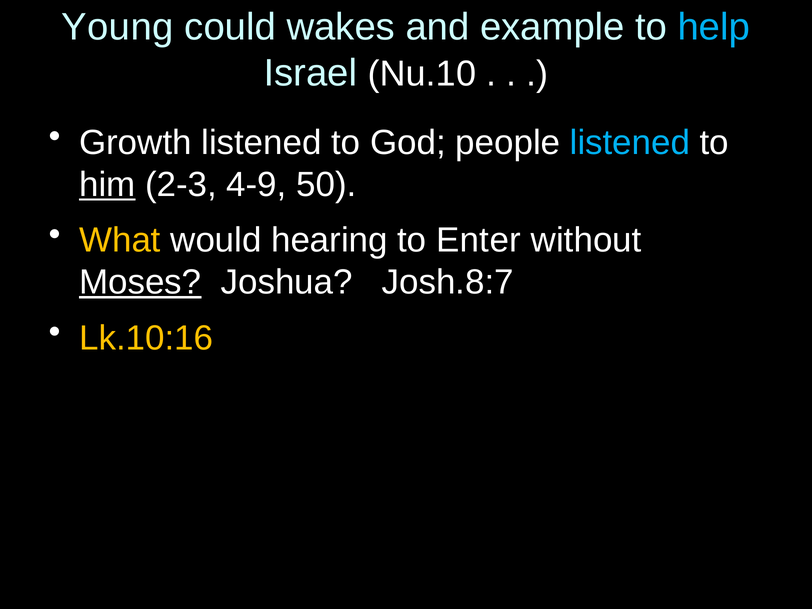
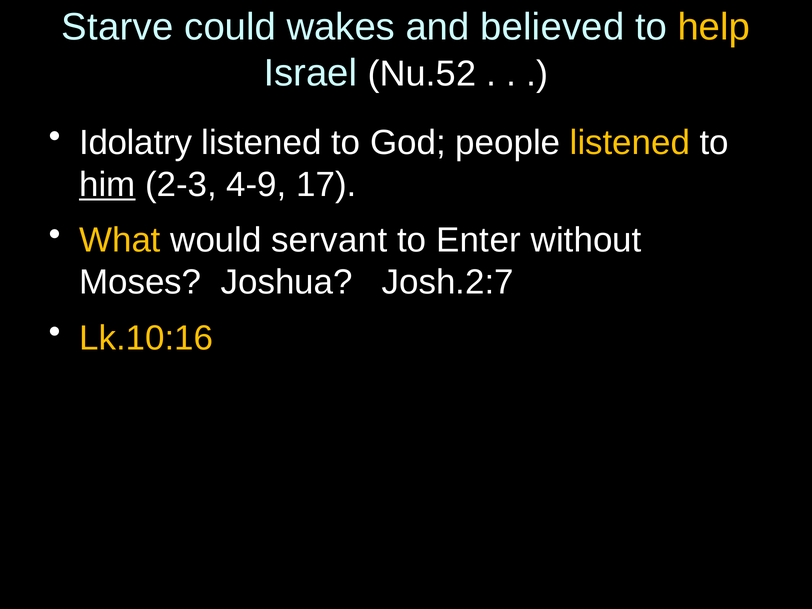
Young: Young -> Starve
example: example -> believed
help colour: light blue -> yellow
Nu.10: Nu.10 -> Nu.52
Growth: Growth -> Idolatry
listened at (630, 143) colour: light blue -> yellow
50: 50 -> 17
hearing: hearing -> servant
Moses underline: present -> none
Josh.8:7: Josh.8:7 -> Josh.2:7
